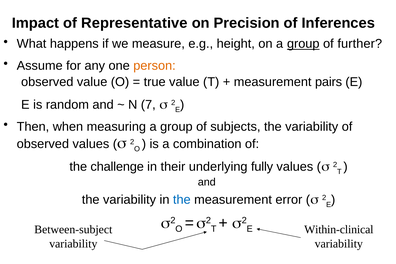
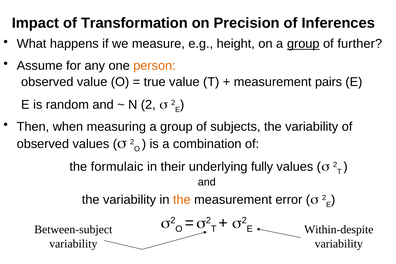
Representative: Representative -> Transformation
N 7: 7 -> 2
challenge: challenge -> formulaic
the at (182, 200) colour: blue -> orange
Within-clinical: Within-clinical -> Within-despite
